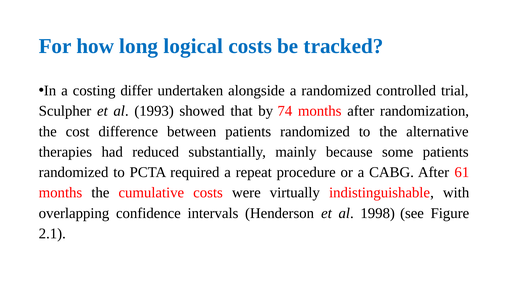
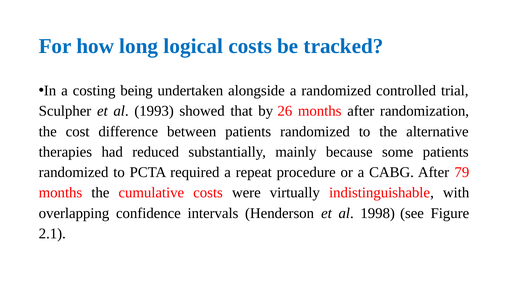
differ: differ -> being
74: 74 -> 26
61: 61 -> 79
